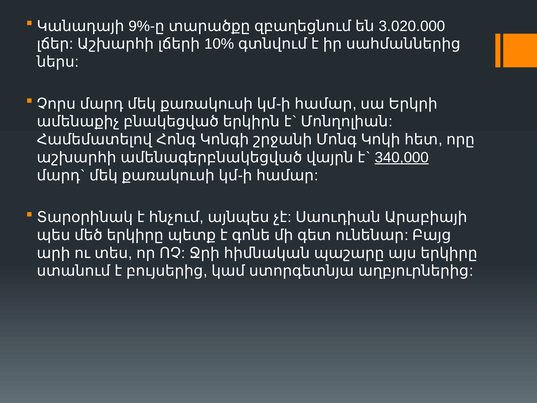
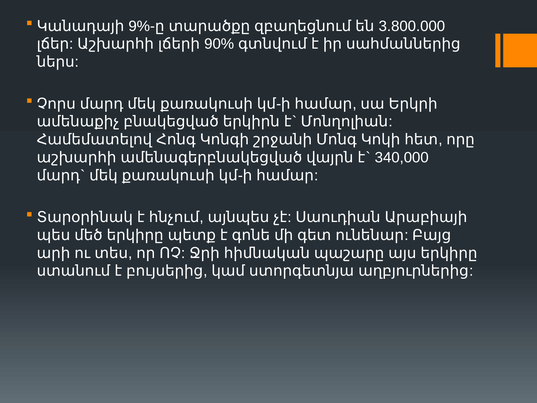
3.020.000: 3.020.000 -> 3.800.000
10%: 10% -> 90%
340,000 underline: present -> none
